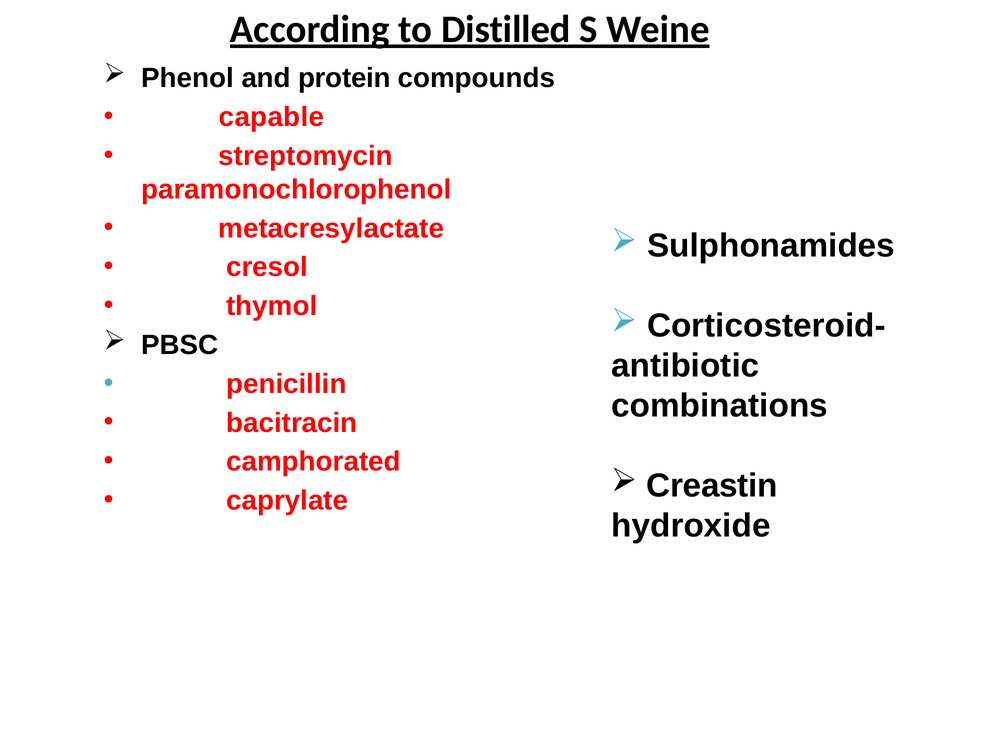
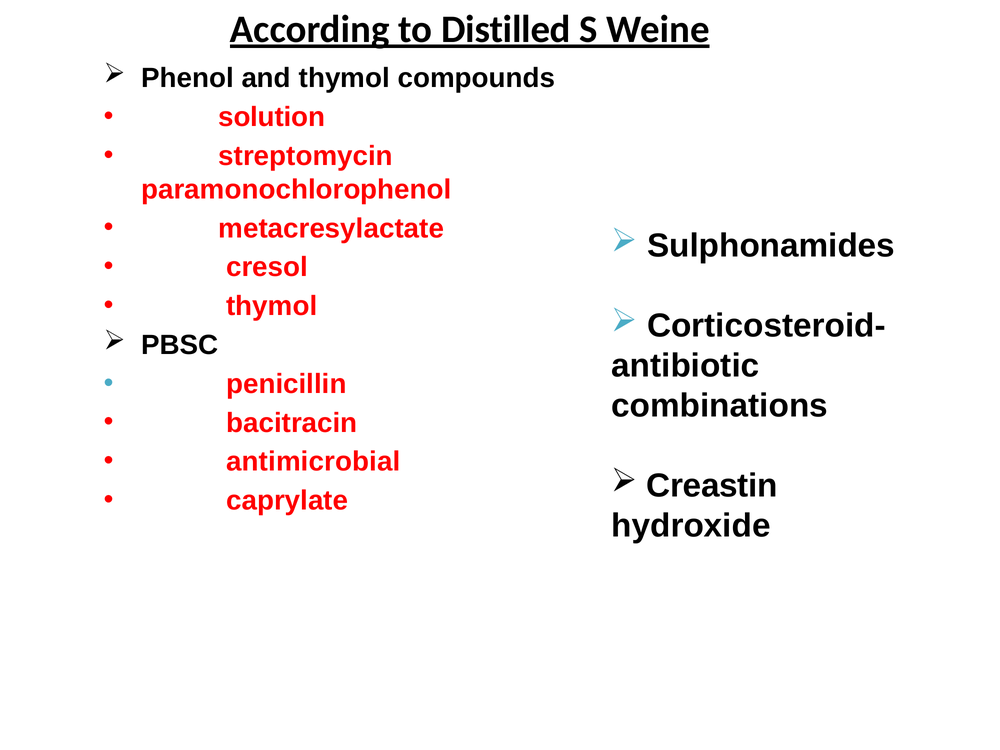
and protein: protein -> thymol
capable: capable -> solution
camphorated: camphorated -> antimicrobial
